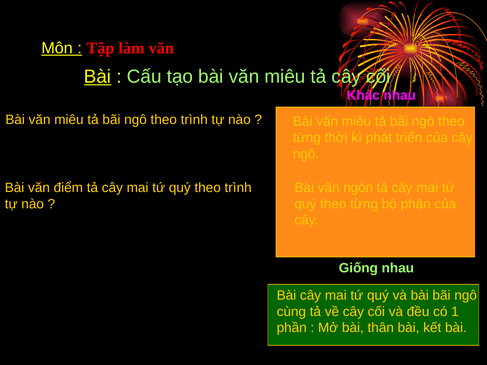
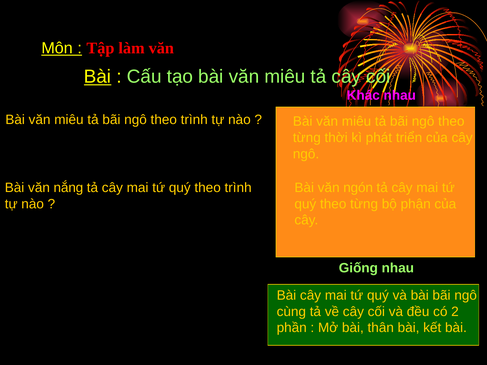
điểm: điểm -> nắng
1: 1 -> 2
